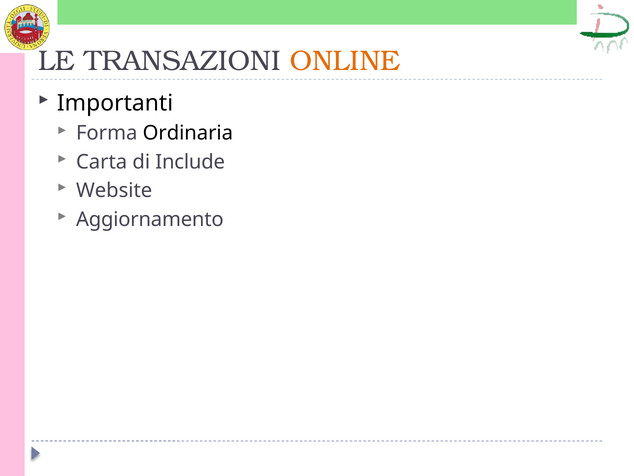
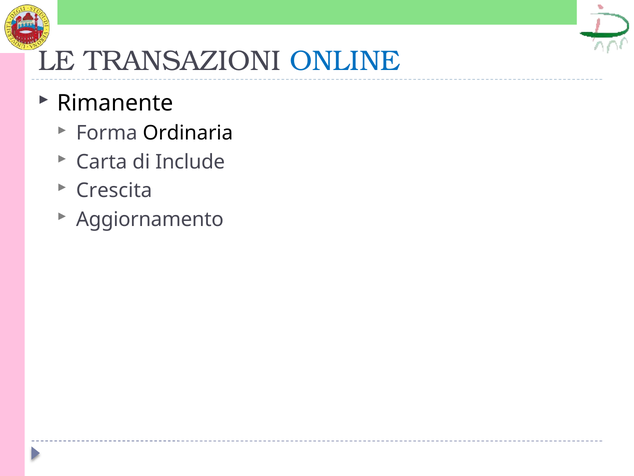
ONLINE colour: orange -> blue
Importanti: Importanti -> Rimanente
Website: Website -> Crescita
